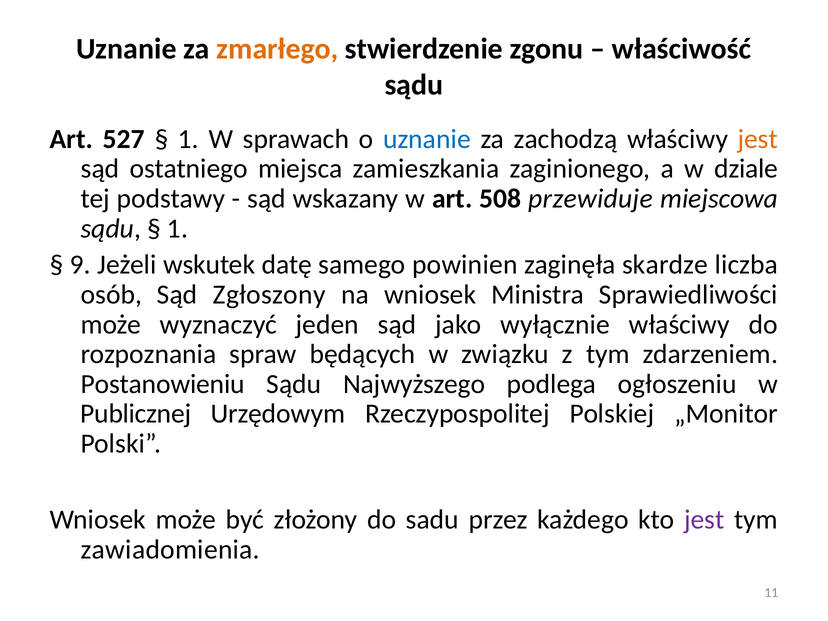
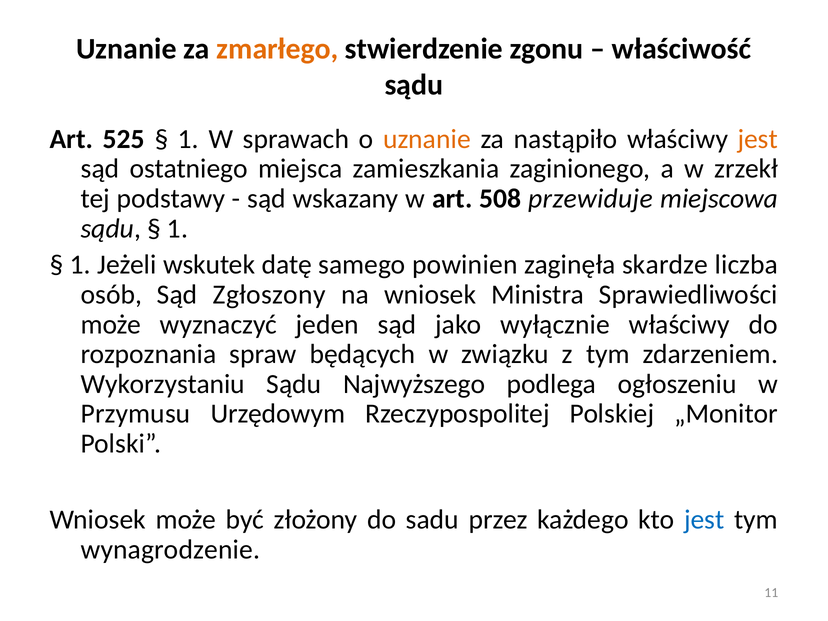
527: 527 -> 525
uznanie at (427, 139) colour: blue -> orange
zachodzą: zachodzą -> nastąpiło
dziale: dziale -> zrzekł
9 at (80, 265): 9 -> 1
Postanowieniu: Postanowieniu -> Wykorzystaniu
Publicznej: Publicznej -> Przymusu
jest at (704, 520) colour: purple -> blue
zawiadomienia: zawiadomienia -> wynagrodzenie
